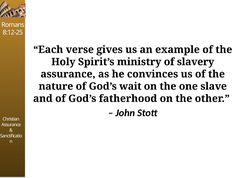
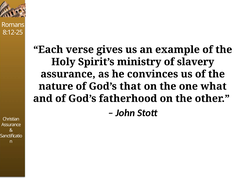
wait: wait -> that
slave: slave -> what
